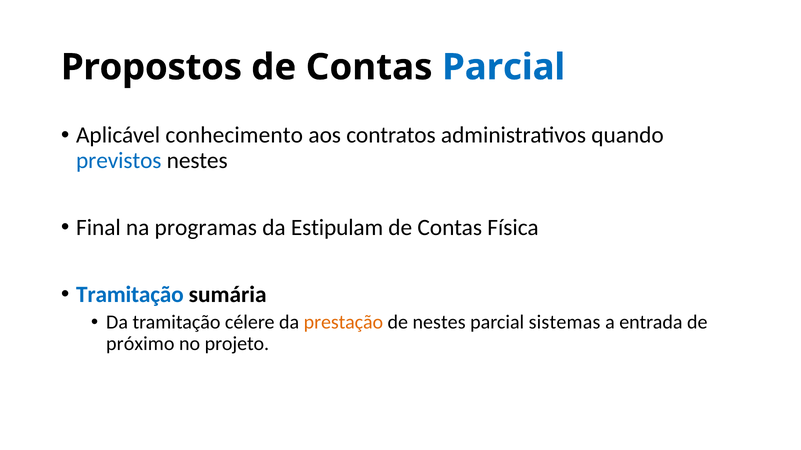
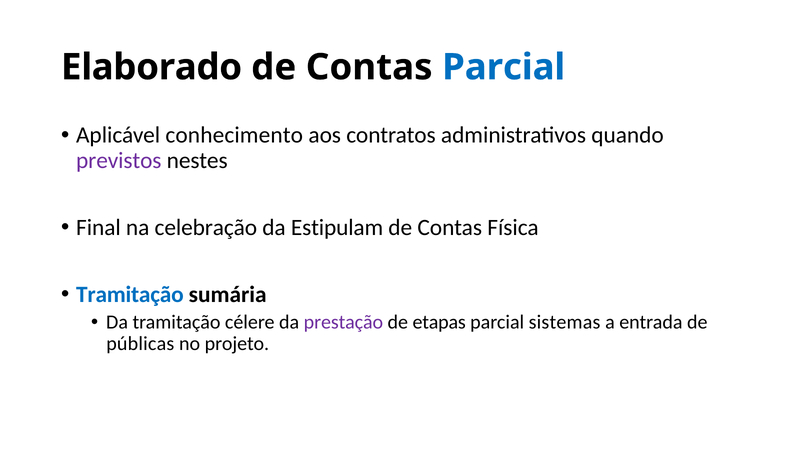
Propostos: Propostos -> Elaborado
previstos colour: blue -> purple
programas: programas -> celebração
prestação colour: orange -> purple
de nestes: nestes -> etapas
próximo: próximo -> públicas
